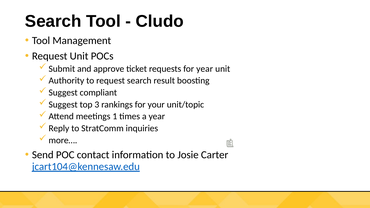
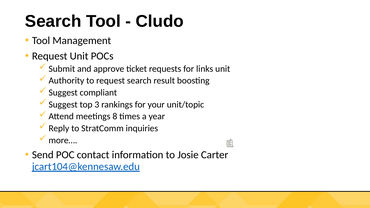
for year: year -> links
1: 1 -> 8
